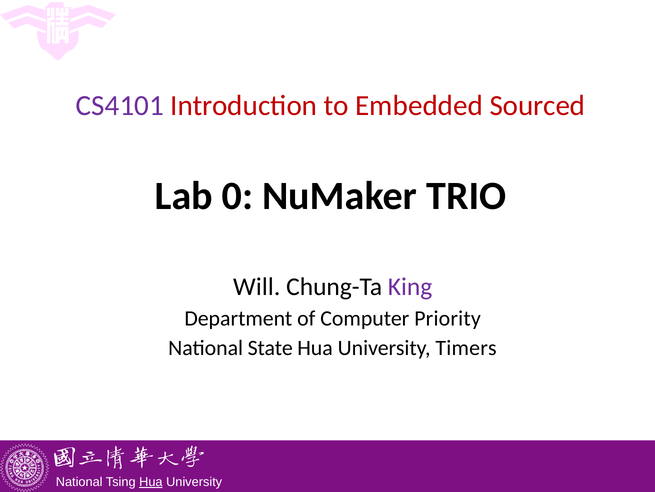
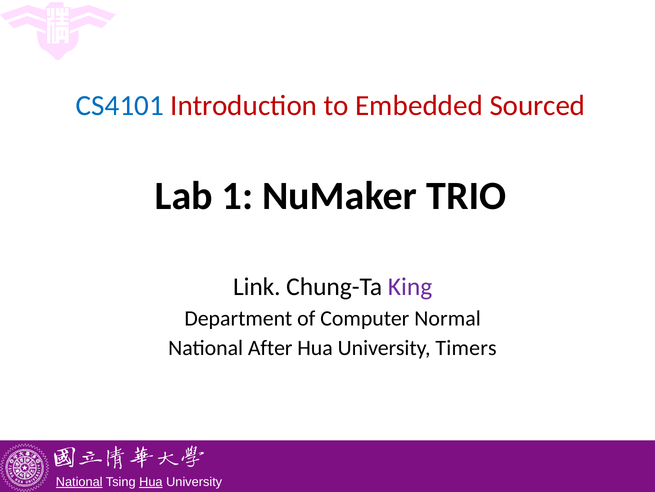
CS4101 colour: purple -> blue
0: 0 -> 1
Will: Will -> Link
Priority: Priority -> Normal
State: State -> After
National at (79, 481) underline: none -> present
